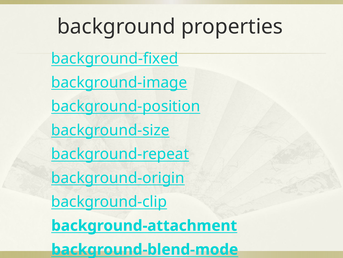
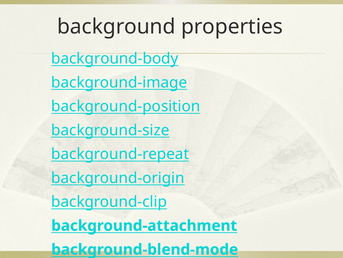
background-fixed: background-fixed -> background-body
